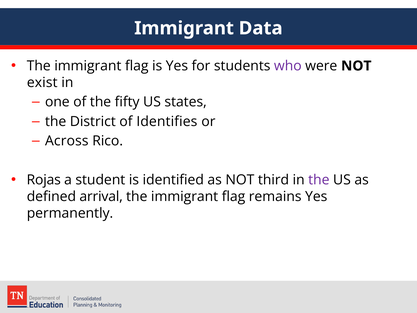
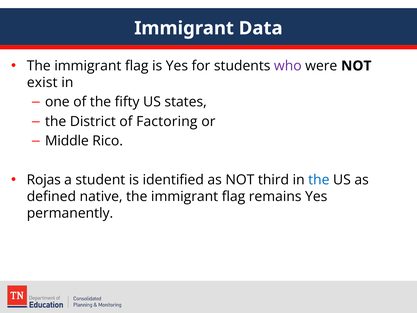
Identifies: Identifies -> Factoring
Across: Across -> Middle
the at (319, 180) colour: purple -> blue
arrival: arrival -> native
